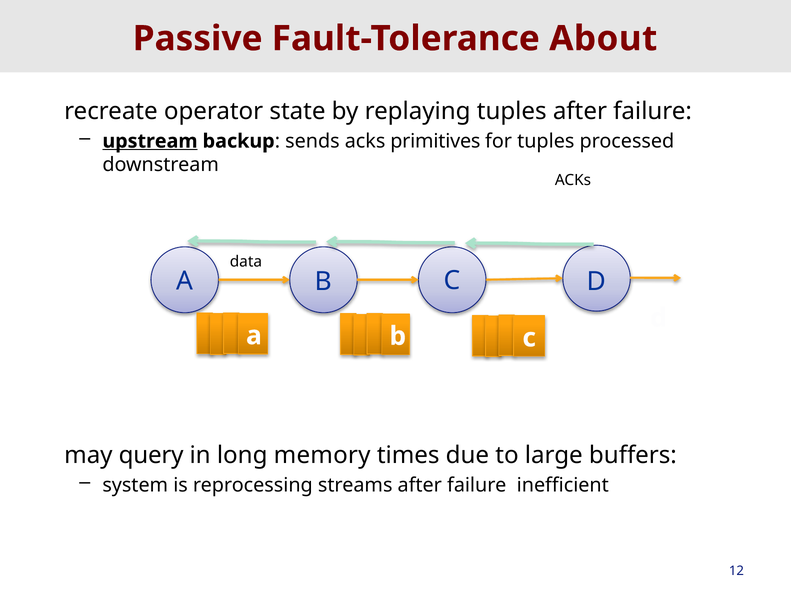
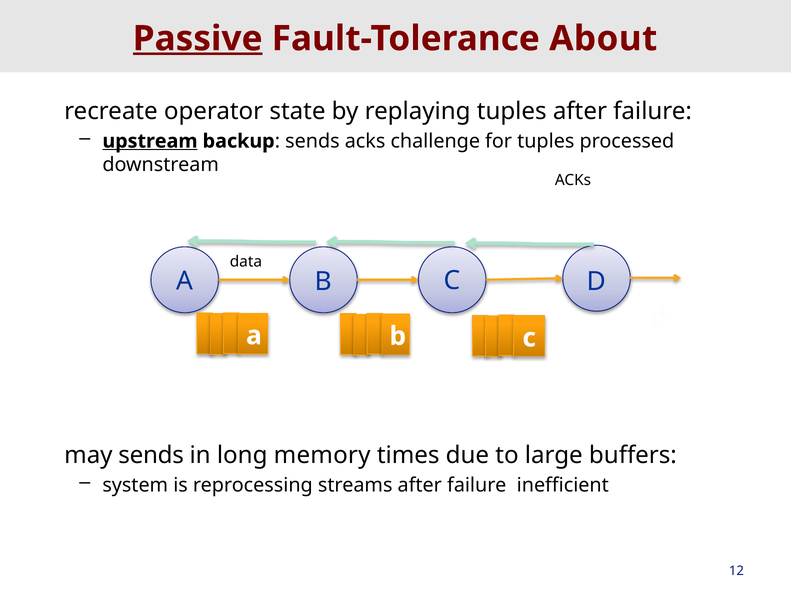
Passive underline: none -> present
primitives: primitives -> challenge
may query: query -> sends
